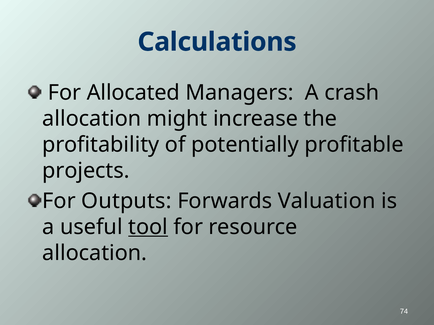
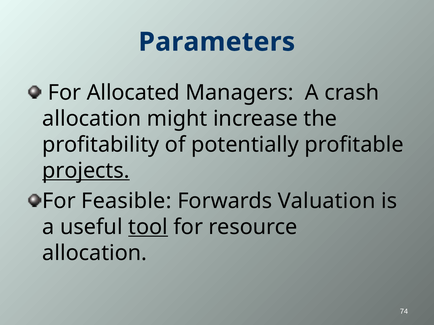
Calculations: Calculations -> Parameters
projects underline: none -> present
Outputs: Outputs -> Feasible
